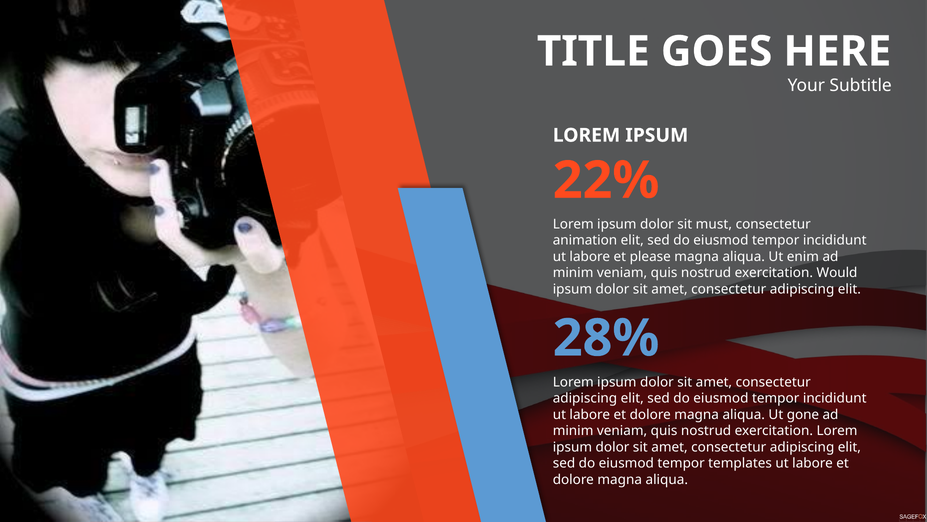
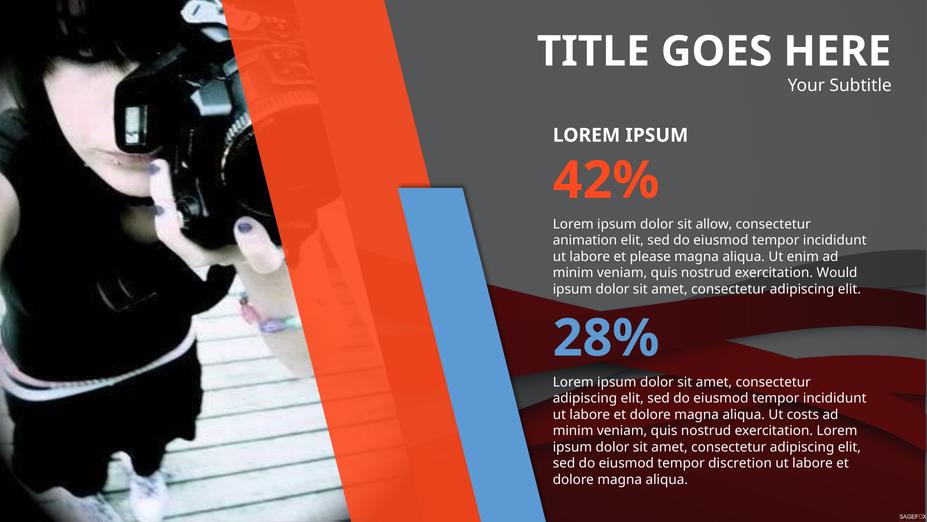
22%: 22% -> 42%
must: must -> allow
gone: gone -> costs
templates: templates -> discretion
